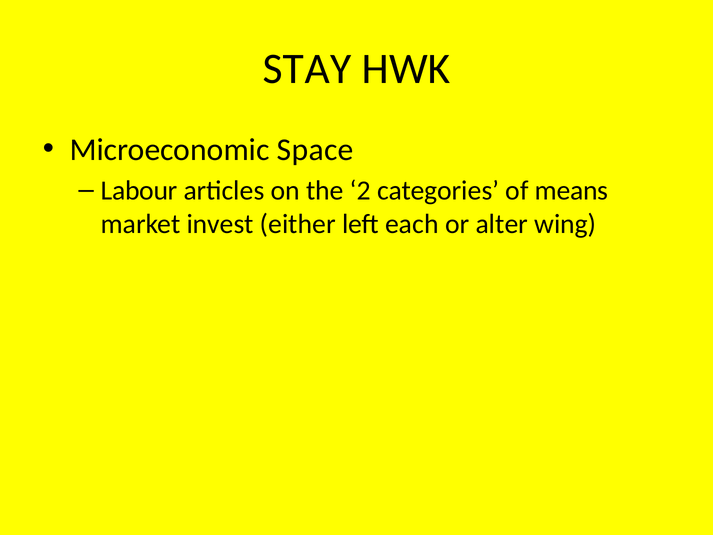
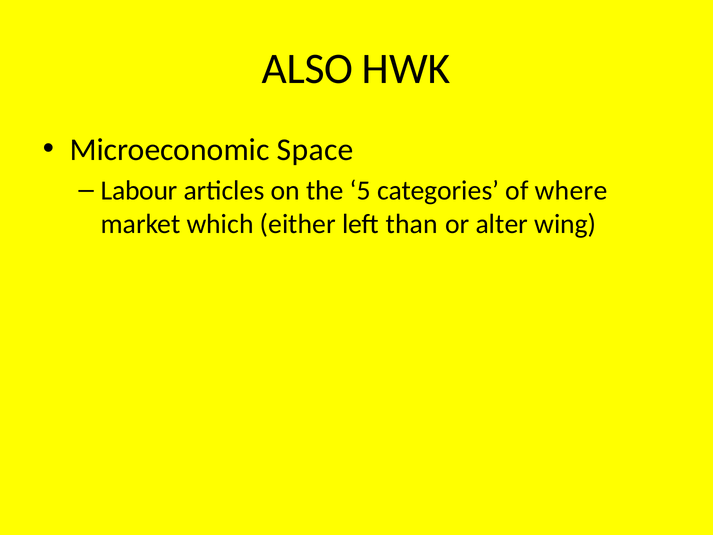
STAY: STAY -> ALSO
2: 2 -> 5
means: means -> where
invest: invest -> which
each: each -> than
